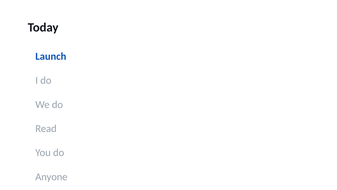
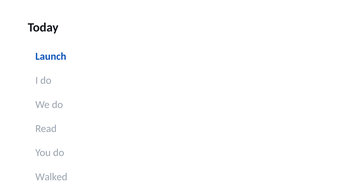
Anyone: Anyone -> Walked
